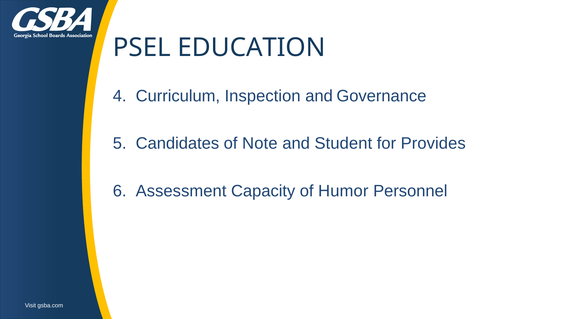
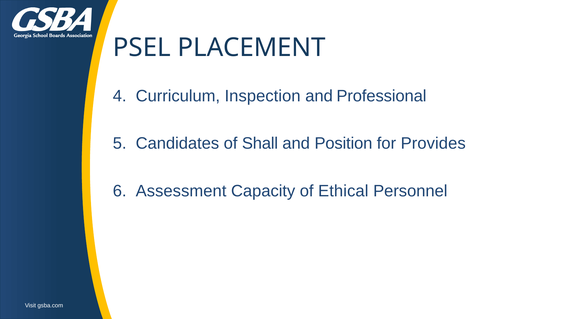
EDUCATION: EDUCATION -> PLACEMENT
Governance: Governance -> Professional
Note: Note -> Shall
Student: Student -> Position
Humor: Humor -> Ethical
